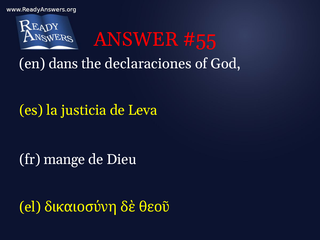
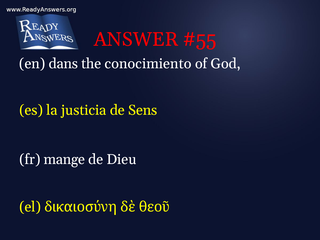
declaraciones: declaraciones -> conocimiento
Leva: Leva -> Sens
